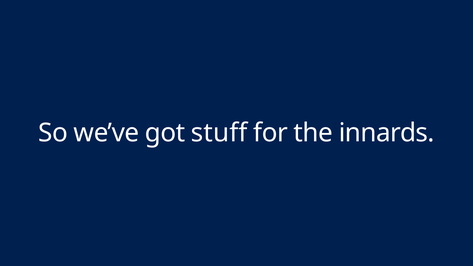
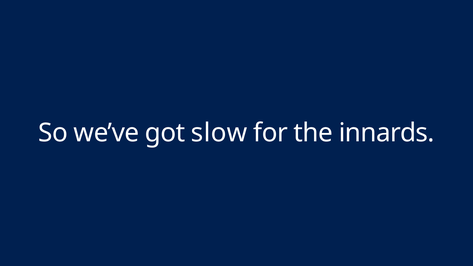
stuff: stuff -> slow
